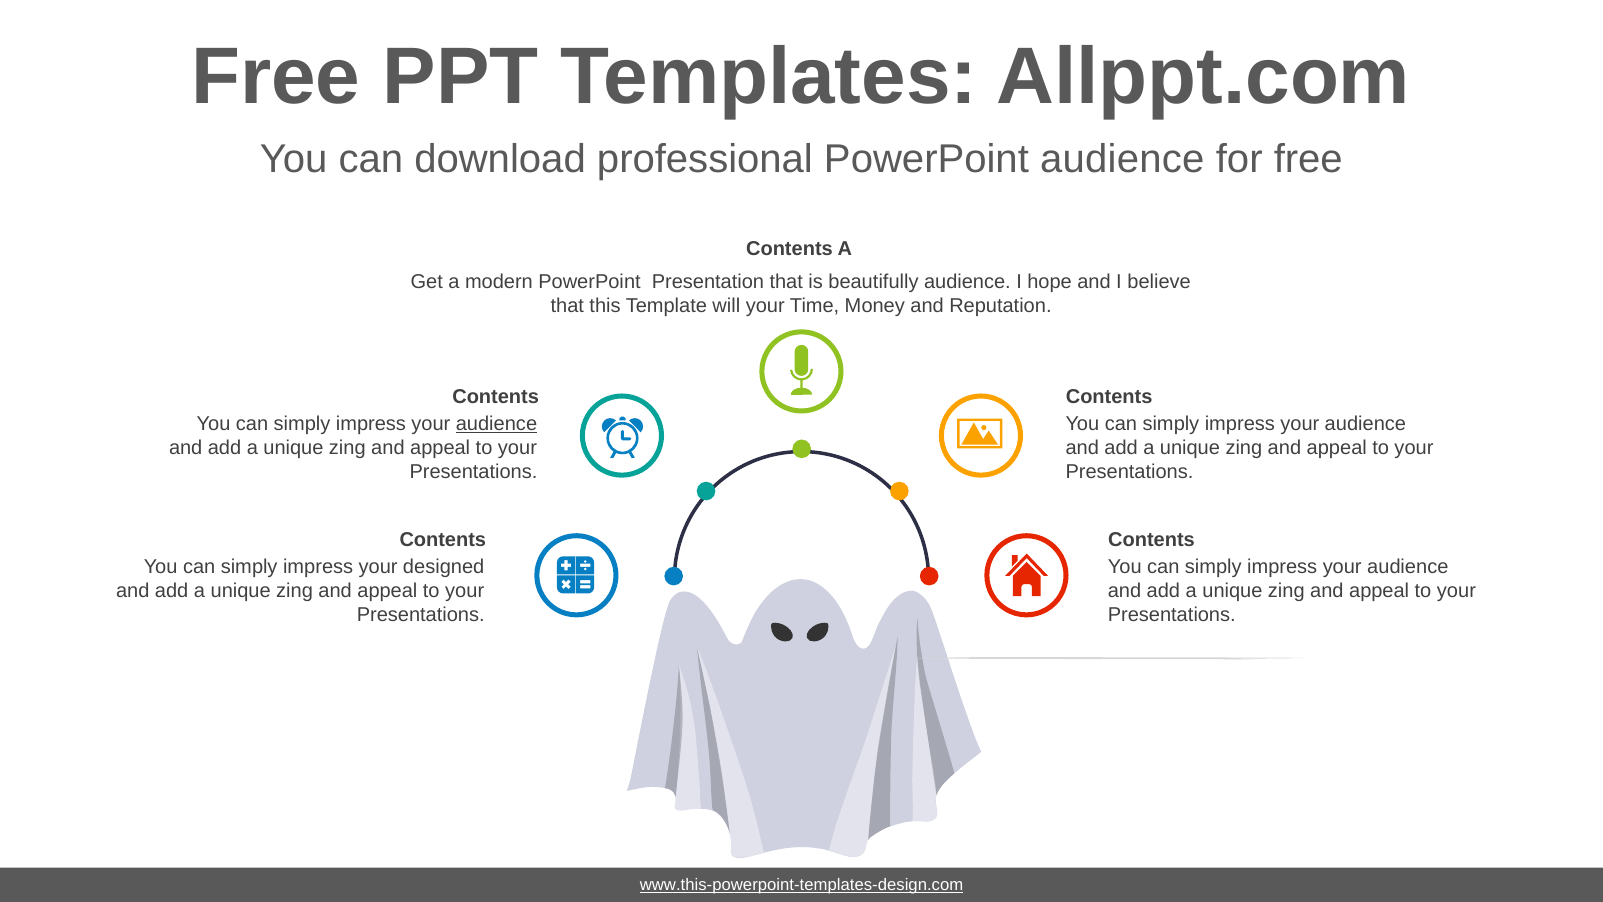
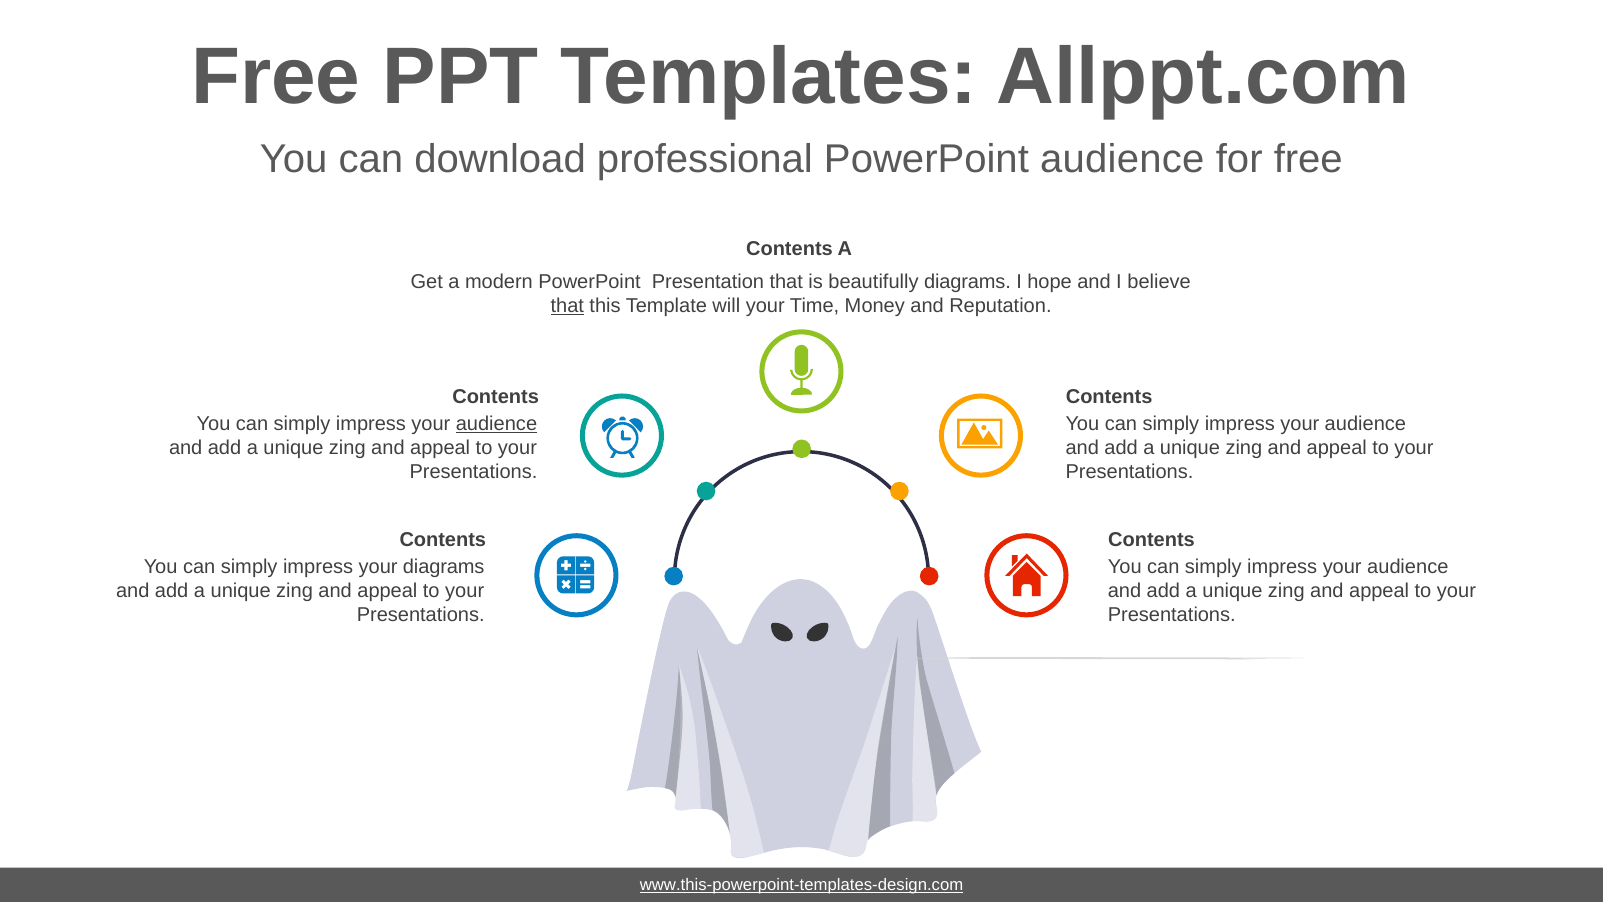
beautifully audience: audience -> diagrams
that at (567, 306) underline: none -> present
your designed: designed -> diagrams
